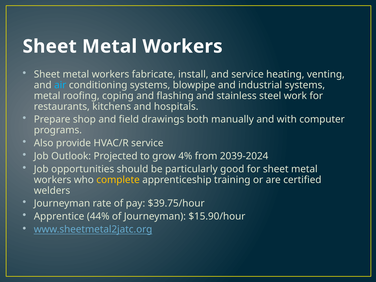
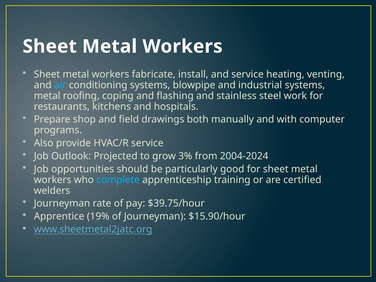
4%: 4% -> 3%
2039-2024: 2039-2024 -> 2004-2024
complete colour: yellow -> light blue
44%: 44% -> 19%
